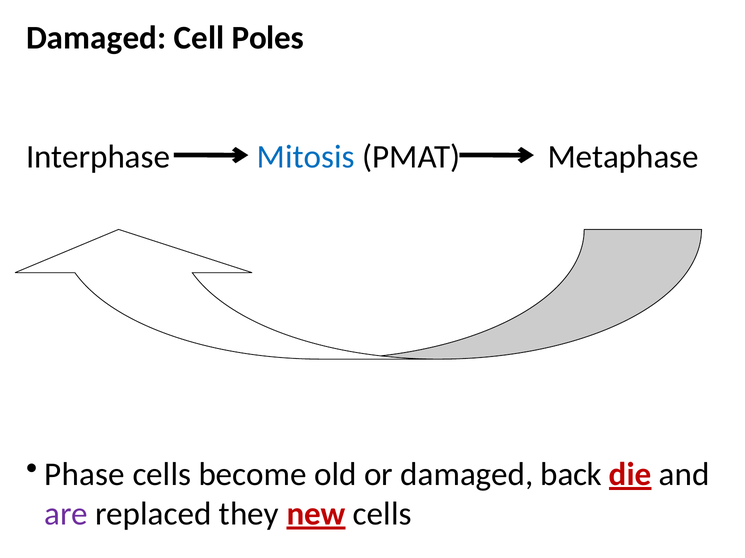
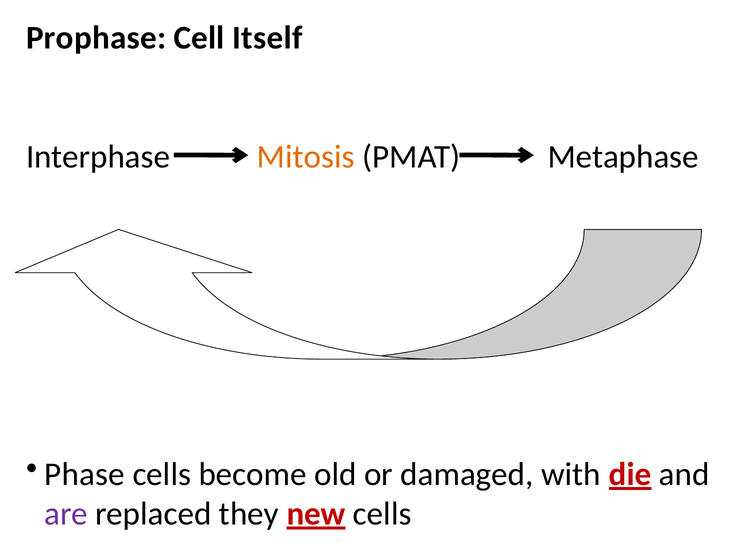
Damaged at (96, 38): Damaged -> Prophase
Poles: Poles -> Itself
Mitosis colour: blue -> orange
back: back -> with
